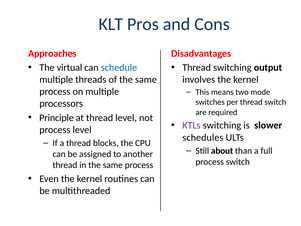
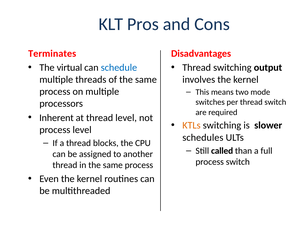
Approaches: Approaches -> Terminates
Principle: Principle -> Inherent
KTLs colour: purple -> orange
about: about -> called
